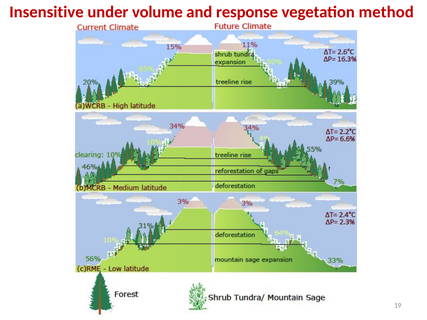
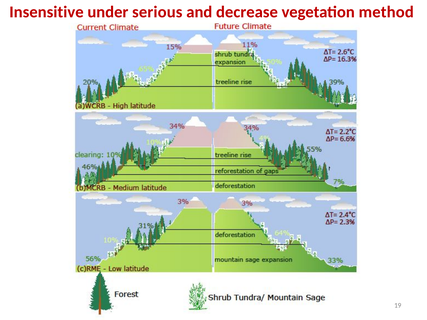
volume: volume -> serious
response: response -> decrease
